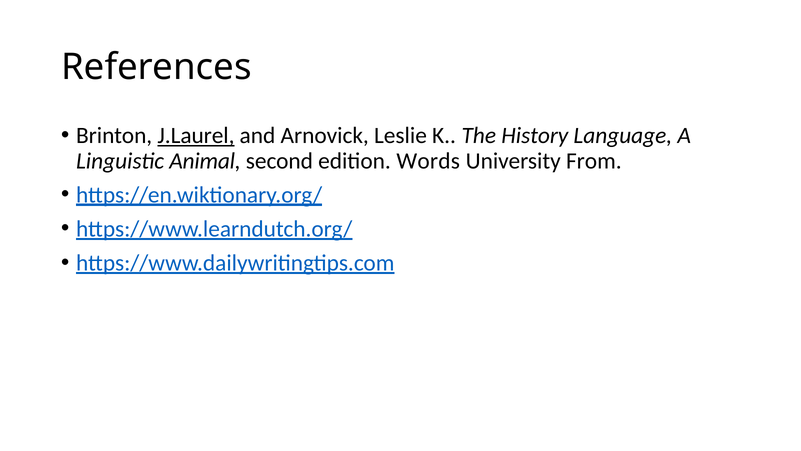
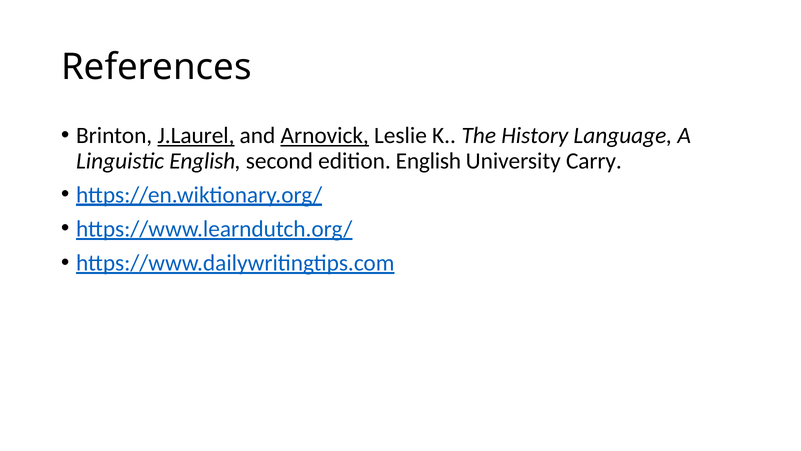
Arnovick underline: none -> present
Linguistic Animal: Animal -> English
edition Words: Words -> English
From: From -> Carry
